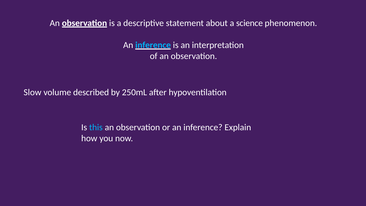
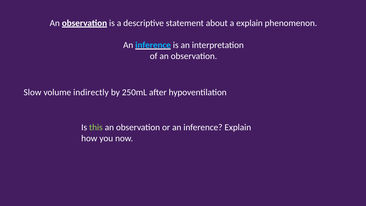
a science: science -> explain
described: described -> indirectly
this colour: light blue -> light green
